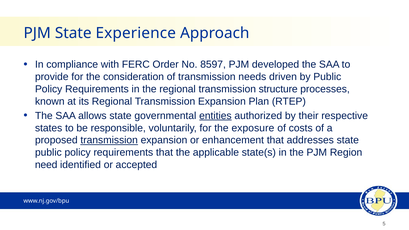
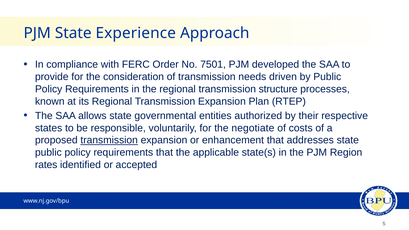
8597: 8597 -> 7501
entities underline: present -> none
exposure: exposure -> negotiate
need: need -> rates
